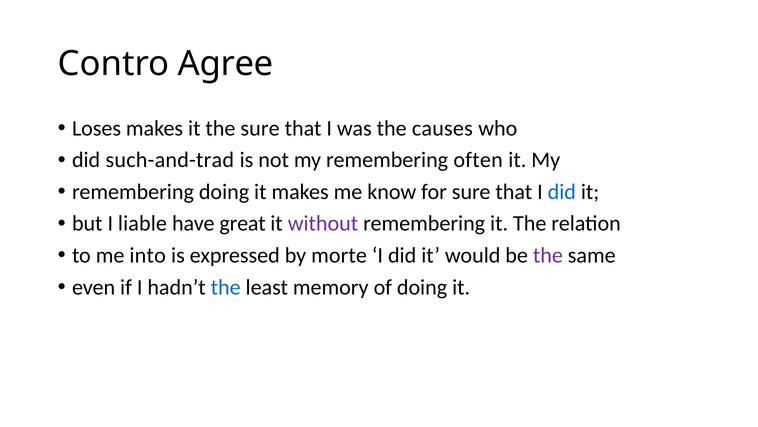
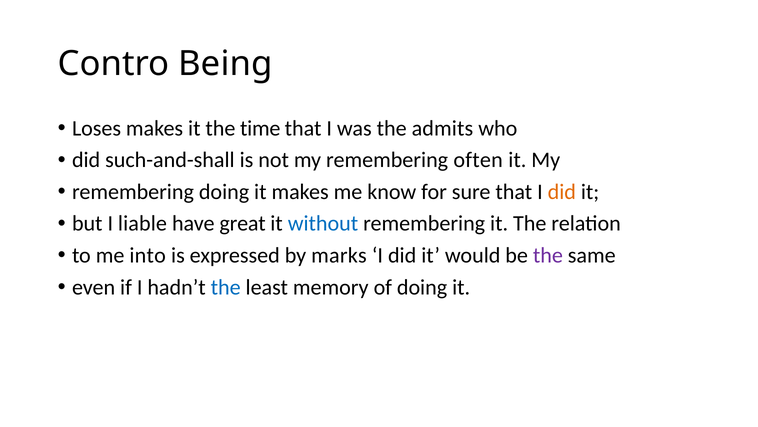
Agree: Agree -> Being
the sure: sure -> time
causes: causes -> admits
such-and-trad: such-and-trad -> such-and-shall
did at (562, 192) colour: blue -> orange
without colour: purple -> blue
morte: morte -> marks
